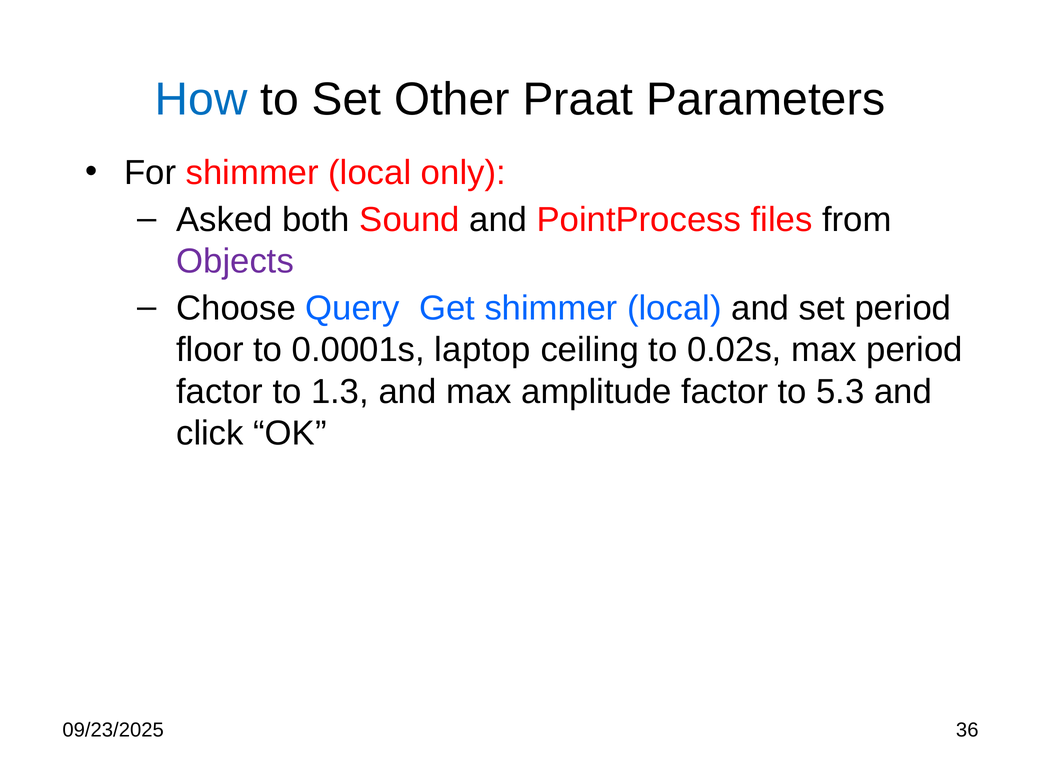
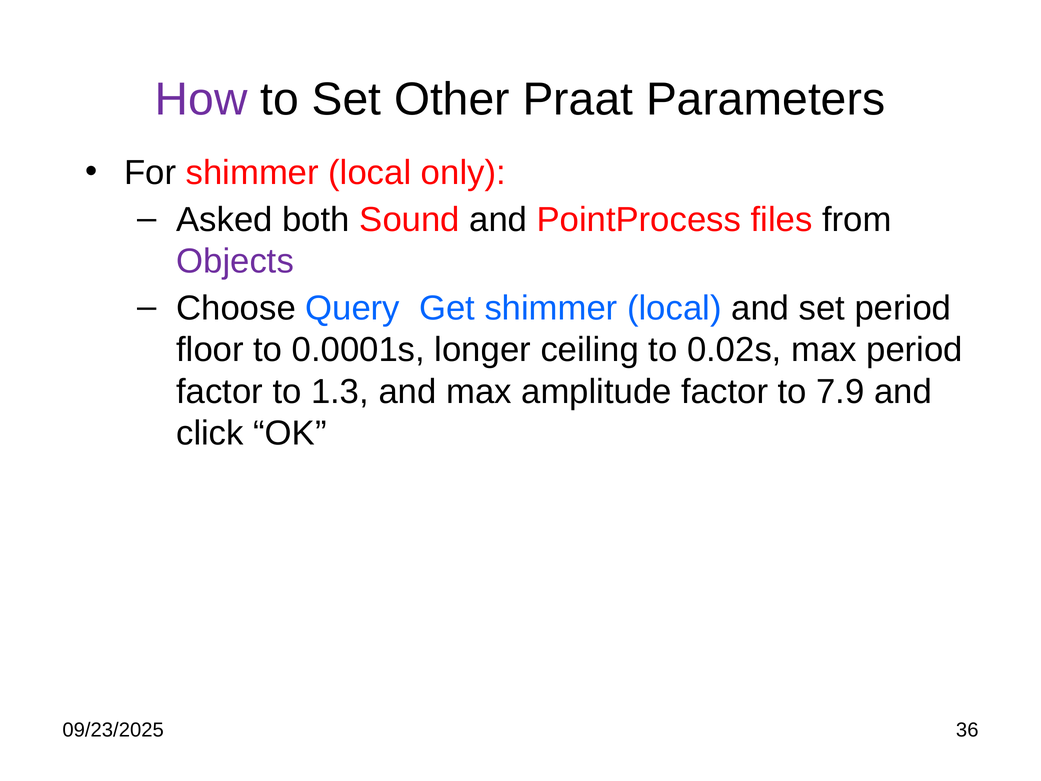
How colour: blue -> purple
laptop: laptop -> longer
5.3: 5.3 -> 7.9
